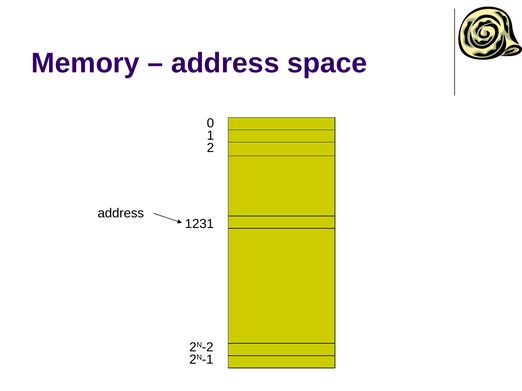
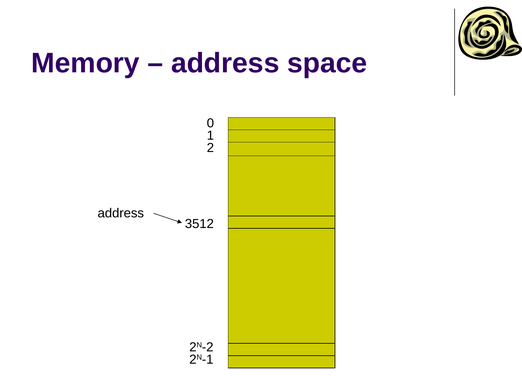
1231: 1231 -> 3512
